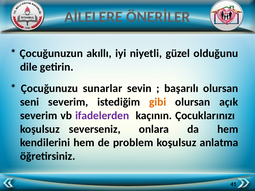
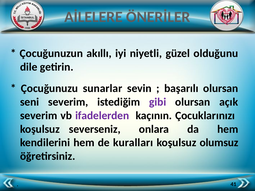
gibi colour: orange -> purple
problem: problem -> kuralları
anlatma: anlatma -> olumsuz
